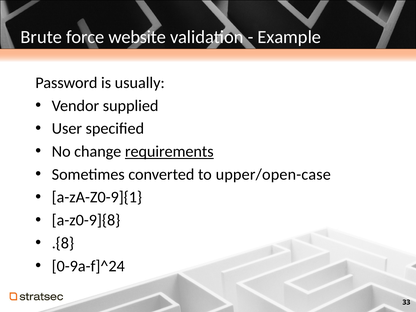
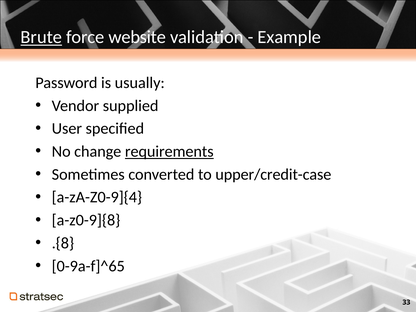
Brute underline: none -> present
upper/open-case: upper/open-case -> upper/credit-case
a-zA-Z0-9]{1: a-zA-Z0-9]{1 -> a-zA-Z0-9]{4
0-9a-f]^24: 0-9a-f]^24 -> 0-9a-f]^65
